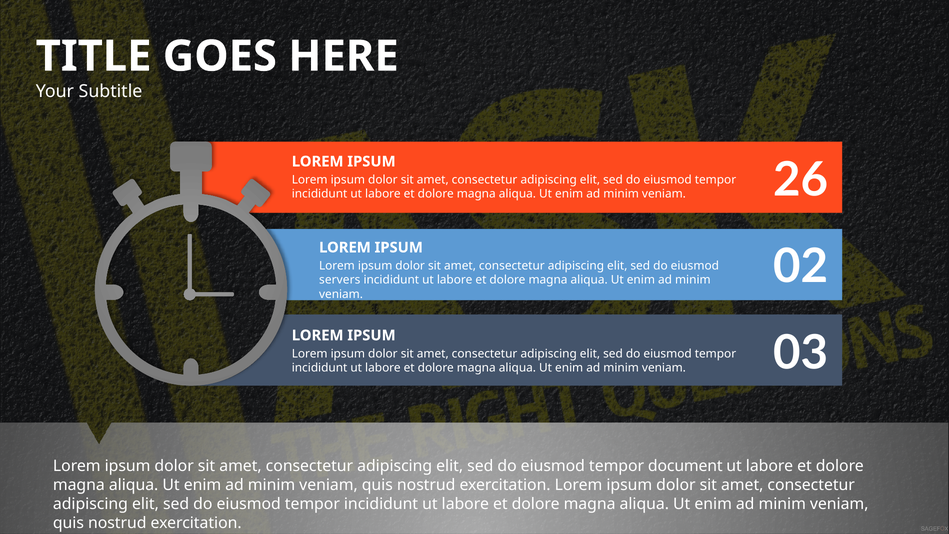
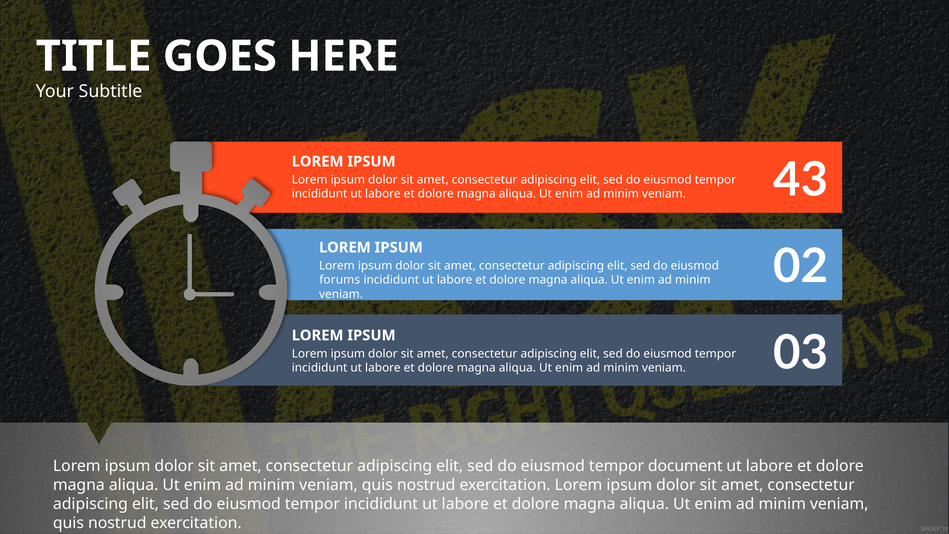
26: 26 -> 43
servers: servers -> forums
